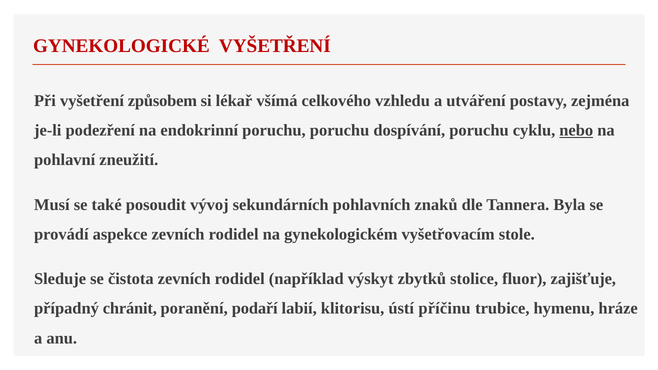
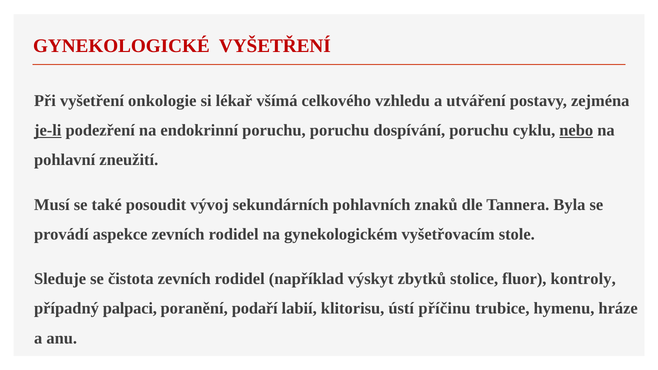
způsobem: způsobem -> onkologie
je-li underline: none -> present
zajišťuje: zajišťuje -> kontroly
chránit: chránit -> palpaci
